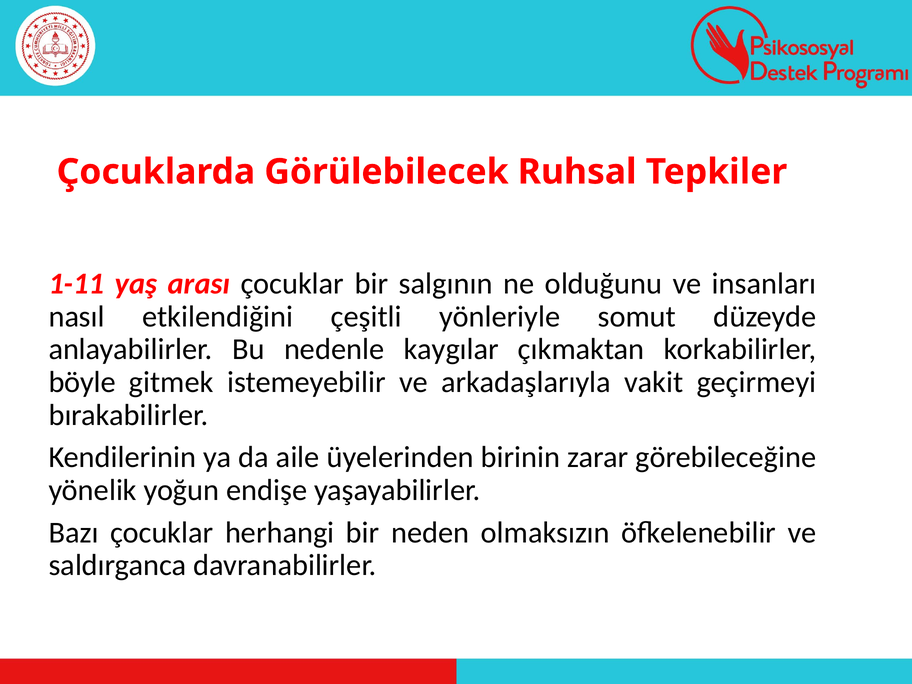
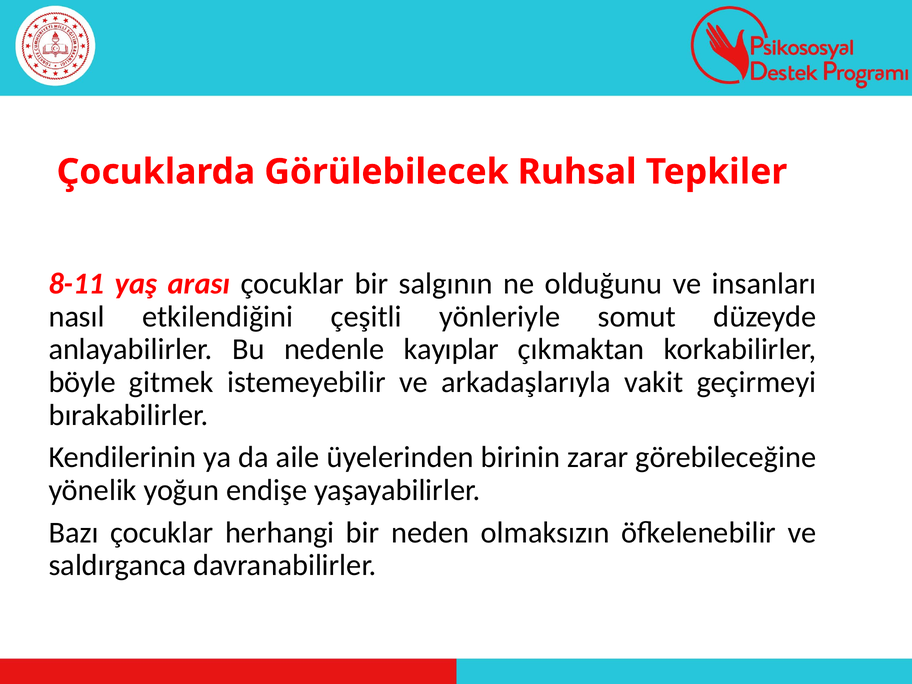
1-11: 1-11 -> 8-11
kaygılar: kaygılar -> kayıplar
